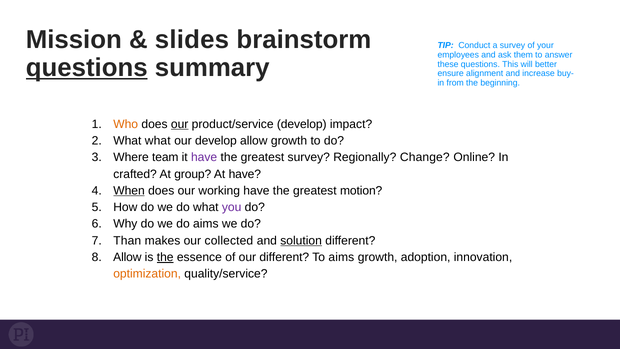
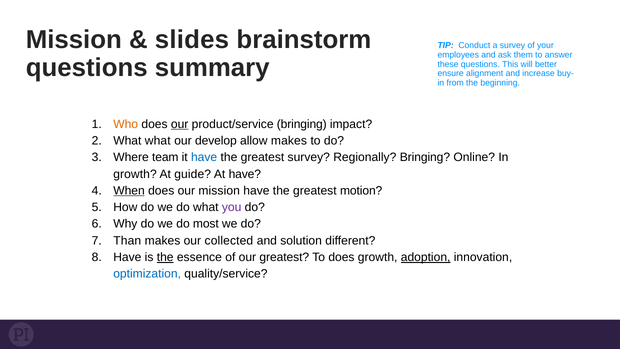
questions at (87, 68) underline: present -> none
product/service develop: develop -> bringing
allow growth: growth -> makes
have at (204, 157) colour: purple -> blue
Regionally Change: Change -> Bringing
crafted at (135, 174): crafted -> growth
group: group -> guide
our working: working -> mission
do aims: aims -> most
solution underline: present -> none
Allow at (127, 257): Allow -> Have
our different: different -> greatest
To aims: aims -> does
adoption underline: none -> present
optimization colour: orange -> blue
